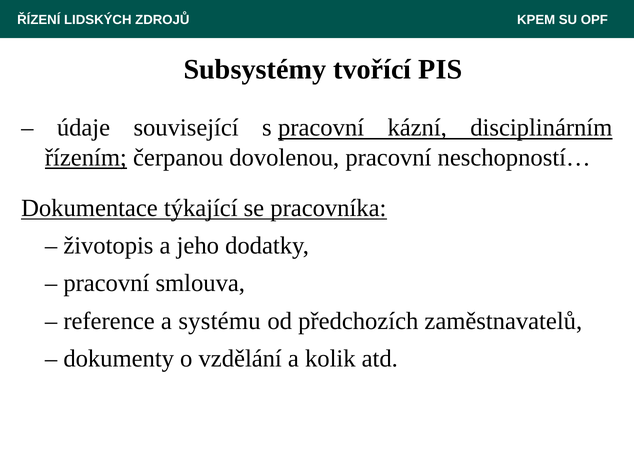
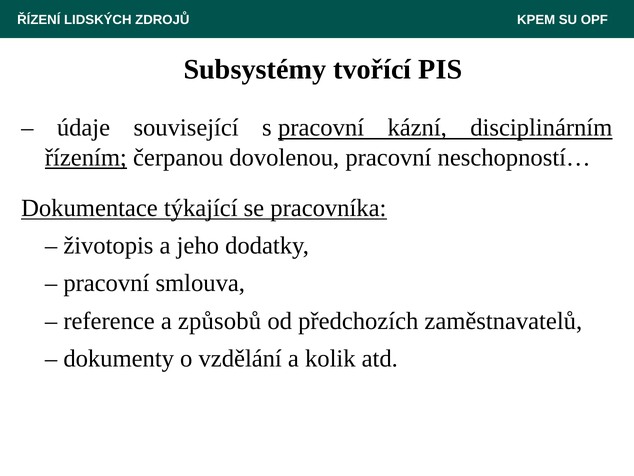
systému: systému -> způsobů
